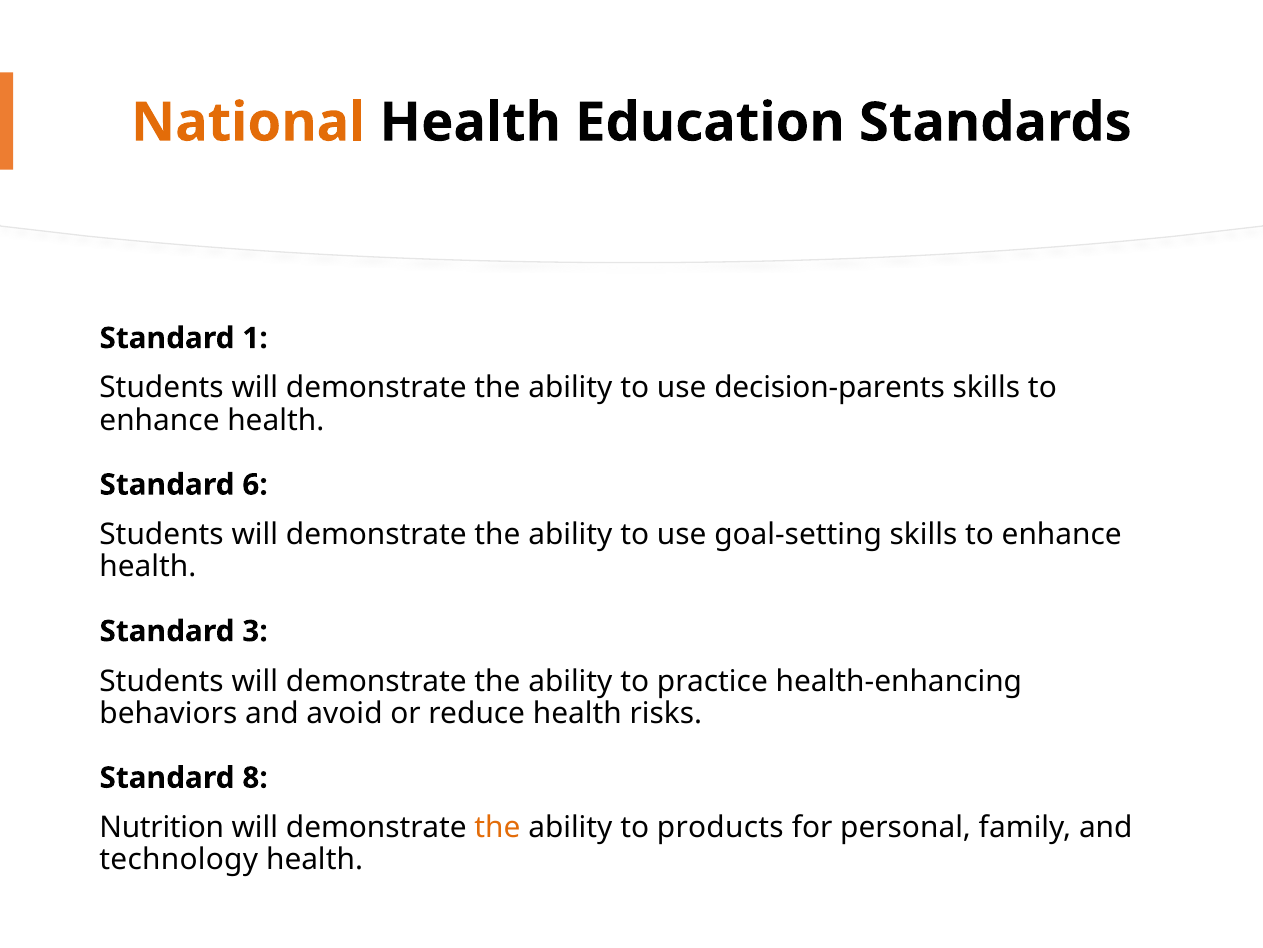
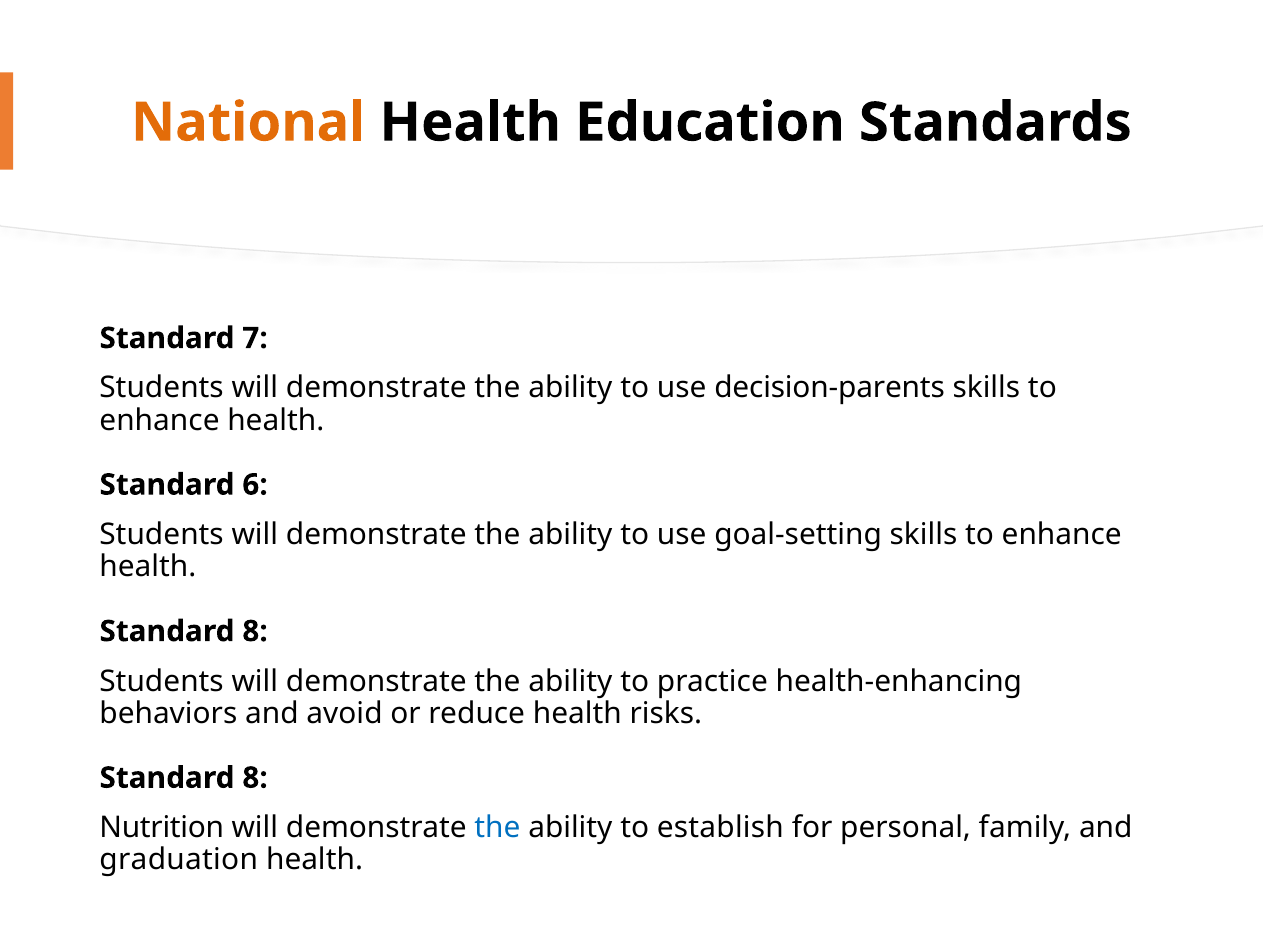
1: 1 -> 7
3 at (255, 631): 3 -> 8
the at (497, 827) colour: orange -> blue
products: products -> establish
technology: technology -> graduation
